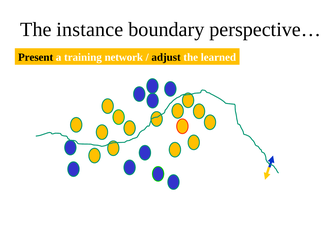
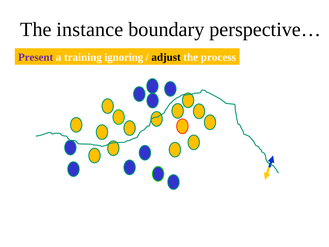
Present colour: black -> purple
network: network -> ignoring
learned: learned -> process
